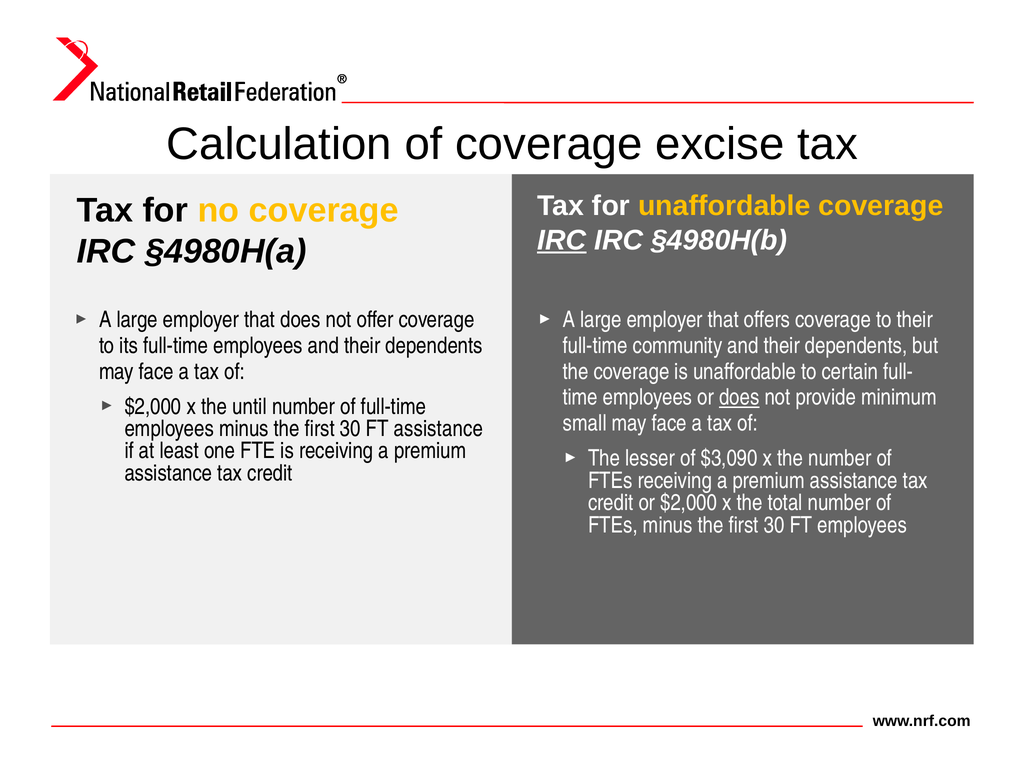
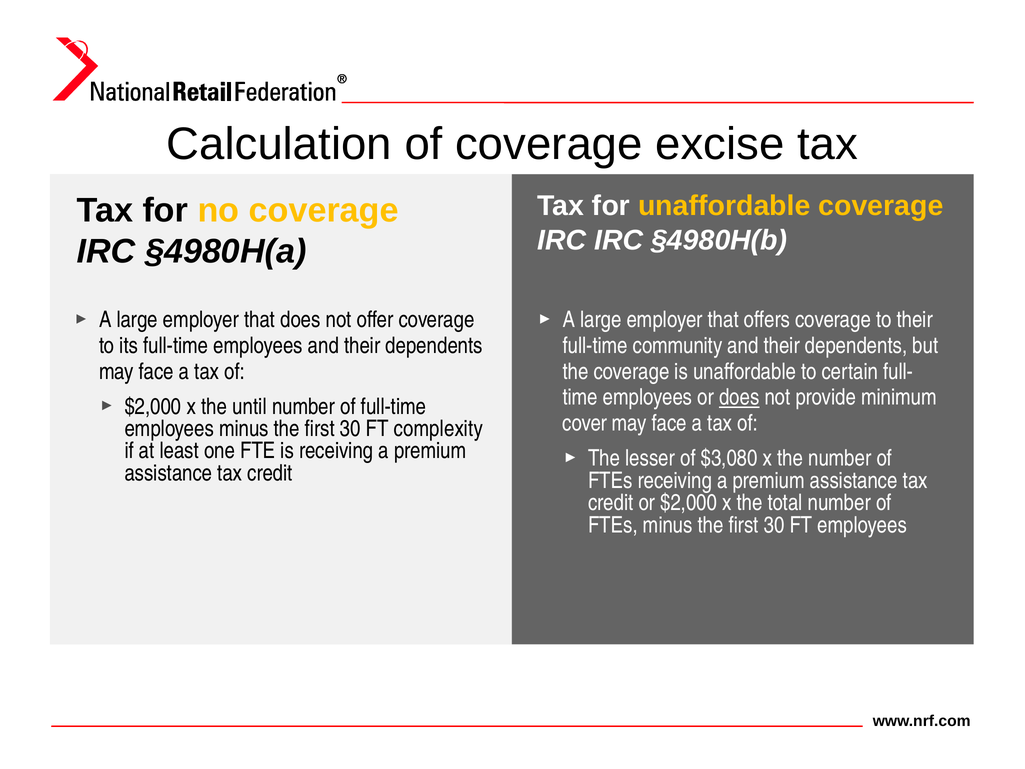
IRC at (562, 240) underline: present -> none
small: small -> cover
FT assistance: assistance -> complexity
$3,090: $3,090 -> $3,080
